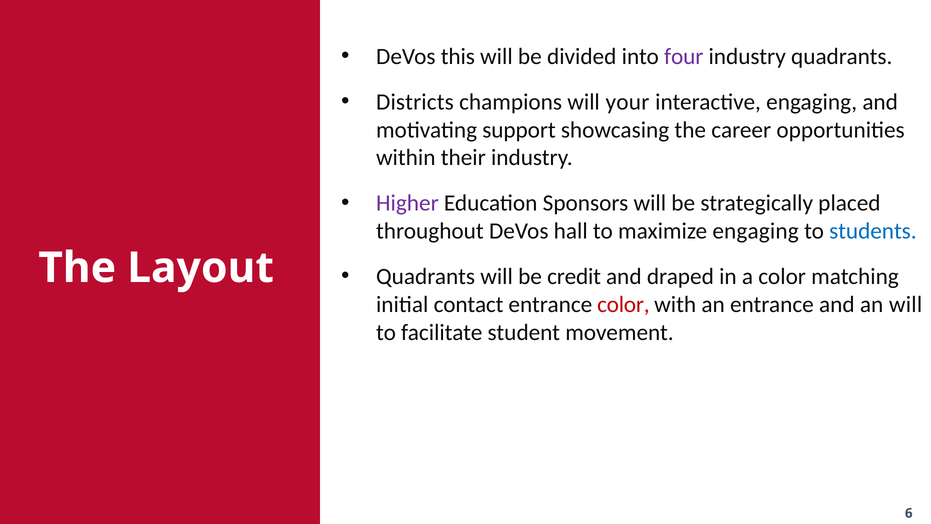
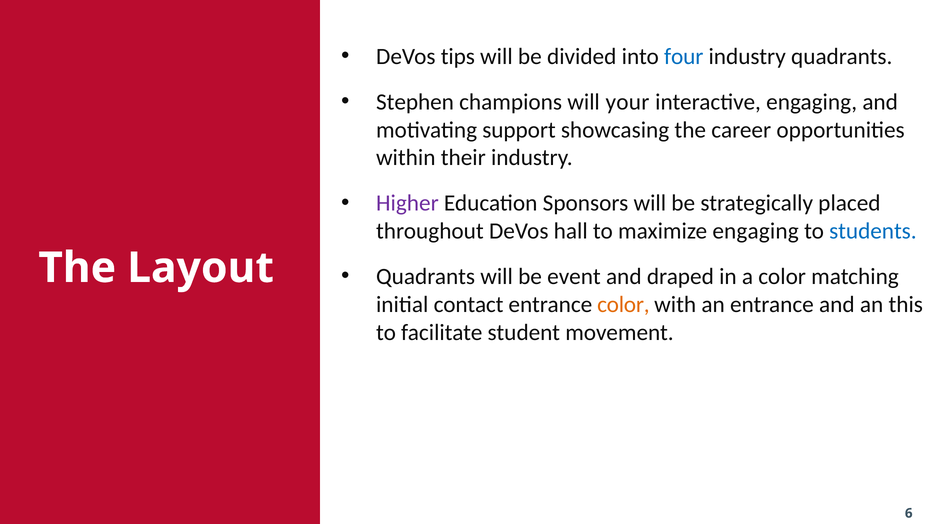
this: this -> tips
four colour: purple -> blue
Districts: Districts -> Stephen
credit: credit -> event
color at (623, 304) colour: red -> orange
an will: will -> this
